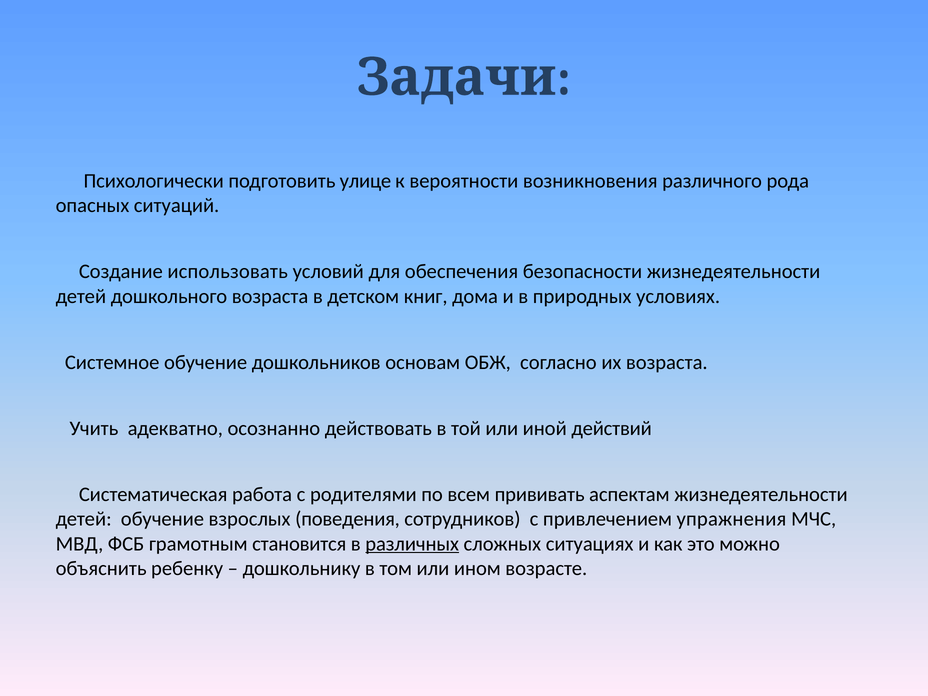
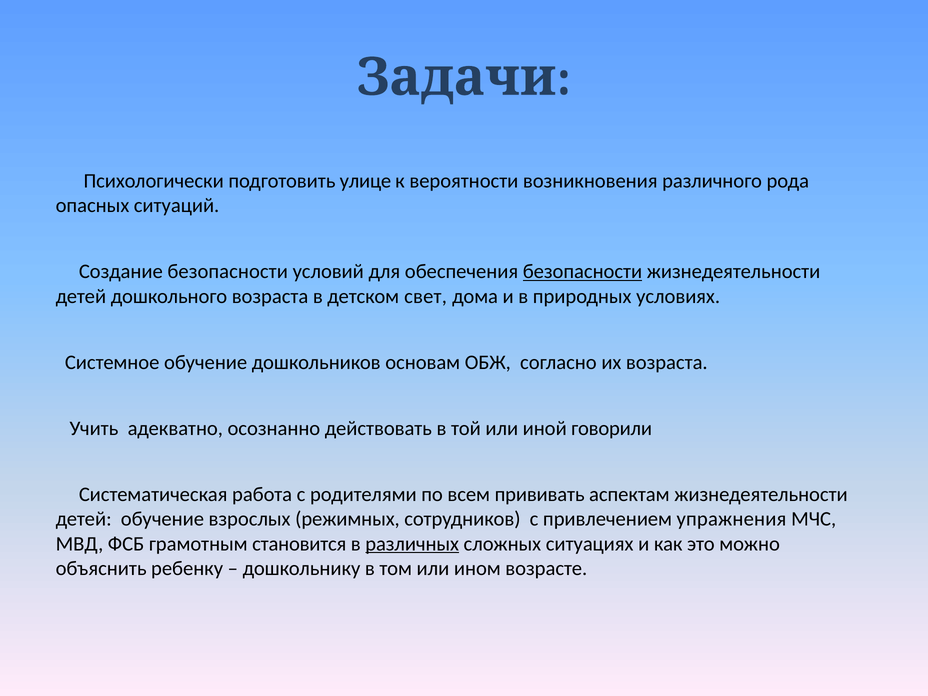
Создание использовать: использовать -> безопасности
безопасности at (582, 272) underline: none -> present
книг: книг -> свет
действий: действий -> говорили
поведения: поведения -> режимных
